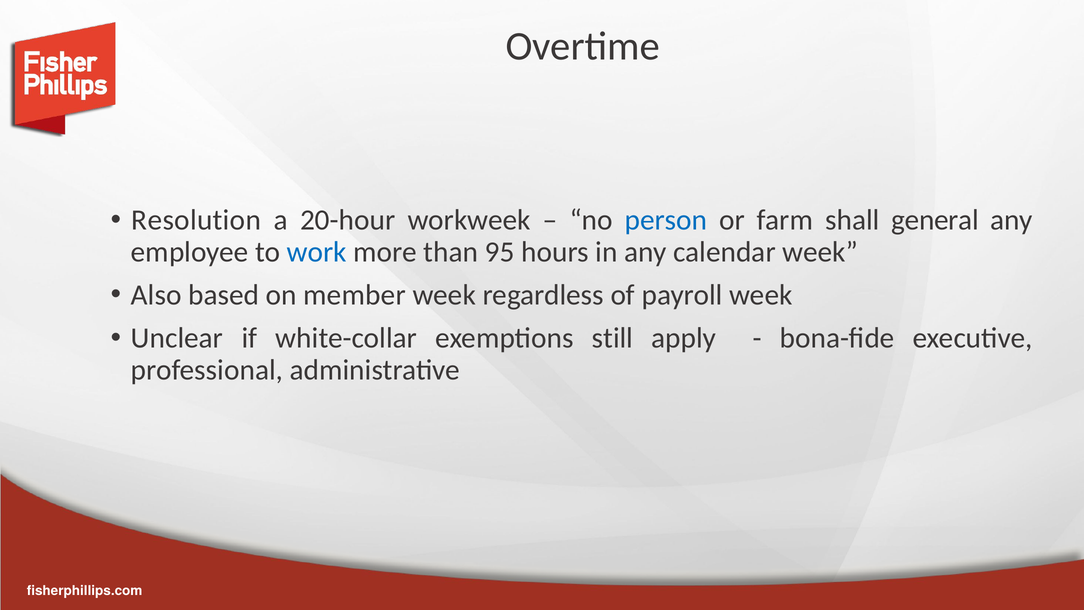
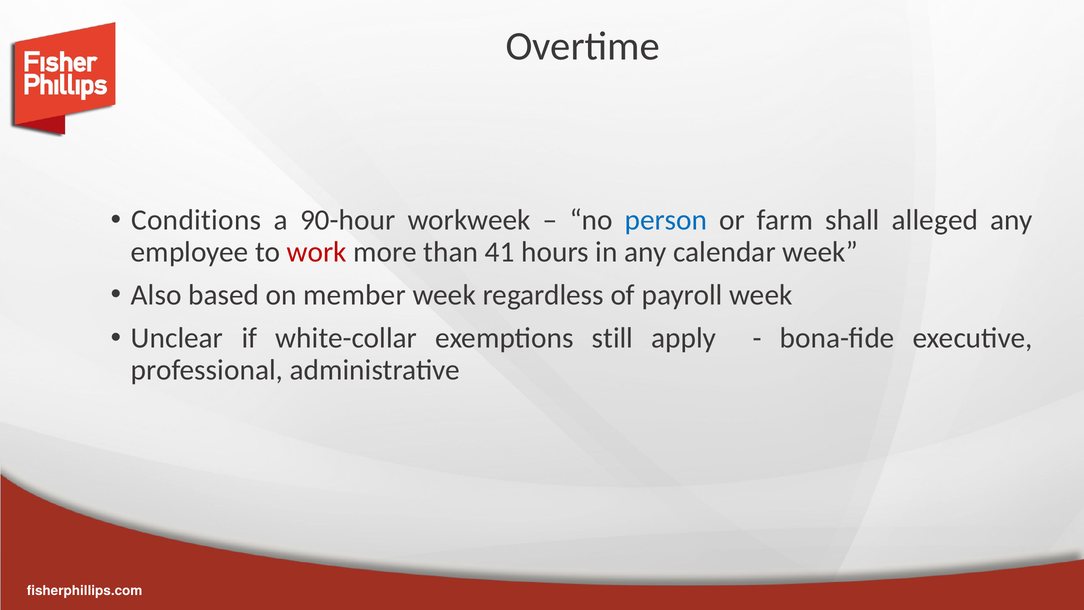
Resolution: Resolution -> Conditions
20-hour: 20-hour -> 90-hour
general: general -> alleged
work colour: blue -> red
95: 95 -> 41
